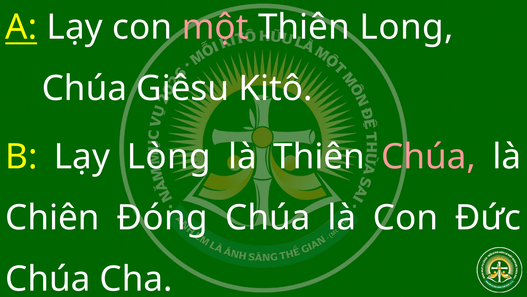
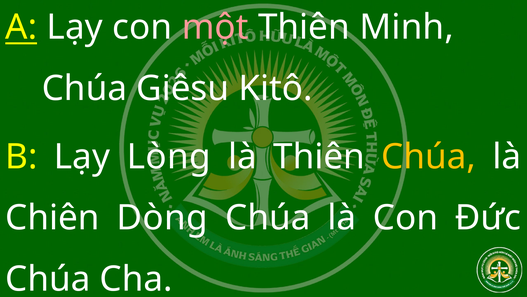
Long: Long -> Minh
Chúa at (429, 157) colour: pink -> yellow
Đóng: Đóng -> Dòng
